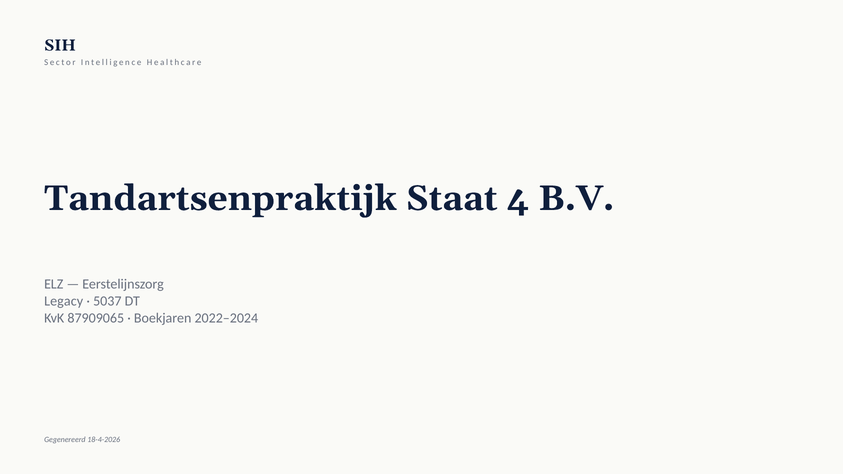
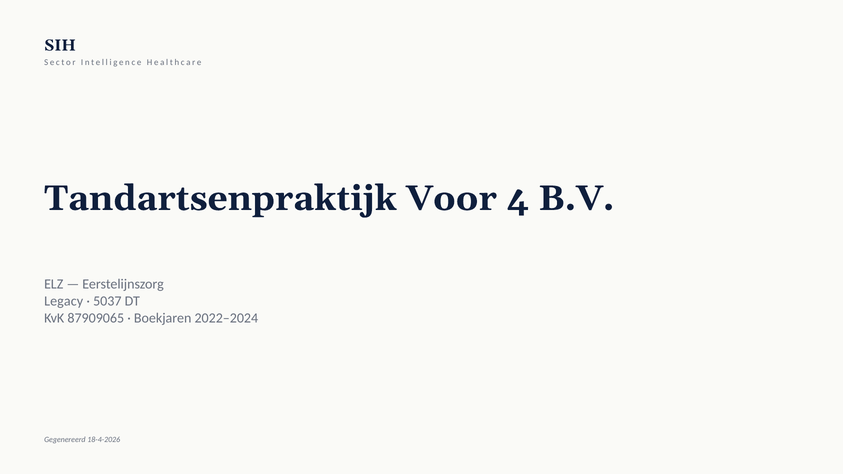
Staat: Staat -> Voor
